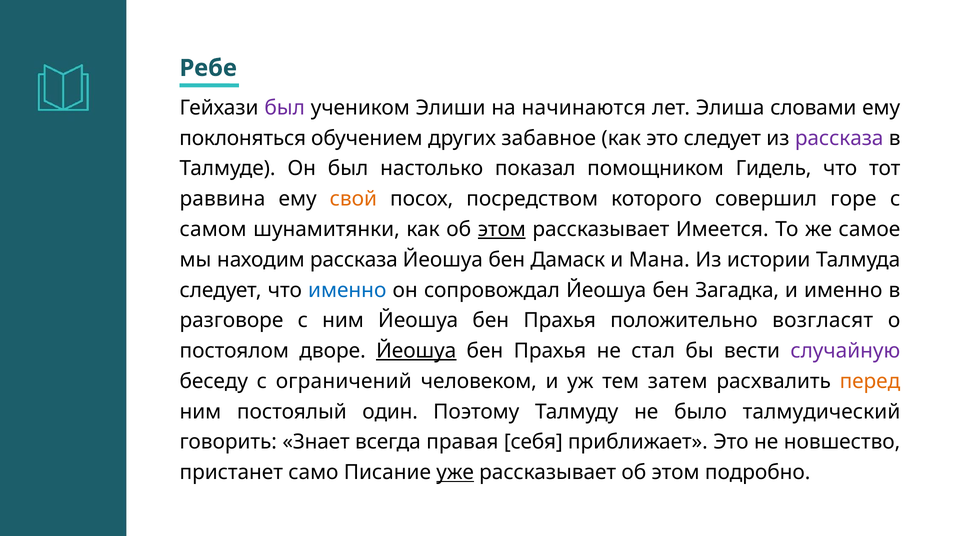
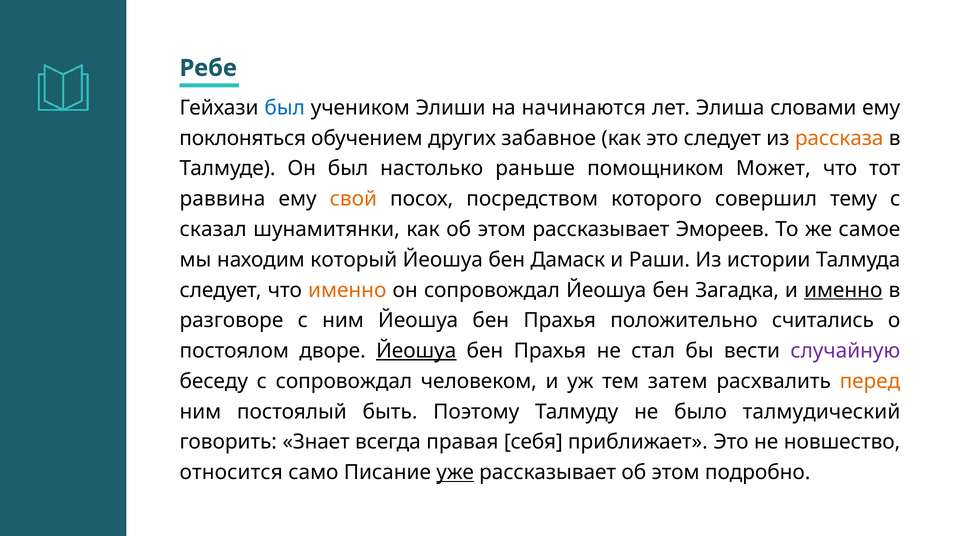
был at (285, 108) colour: purple -> blue
рассказа at (839, 138) colour: purple -> orange
показал: показал -> раньше
Гидель: Гидель -> Может
горе: горе -> тему
самом: самом -> сказал
этом at (502, 229) underline: present -> none
Имеется: Имеется -> Эмореев
находим рассказа: рассказа -> который
Мана: Мана -> Раши
именно at (347, 290) colour: blue -> orange
именно at (843, 290) underline: none -> present
возгласят: возгласят -> считались
с ограничений: ограничений -> сопровождал
один: один -> быть
пристанет: пристанет -> относится
